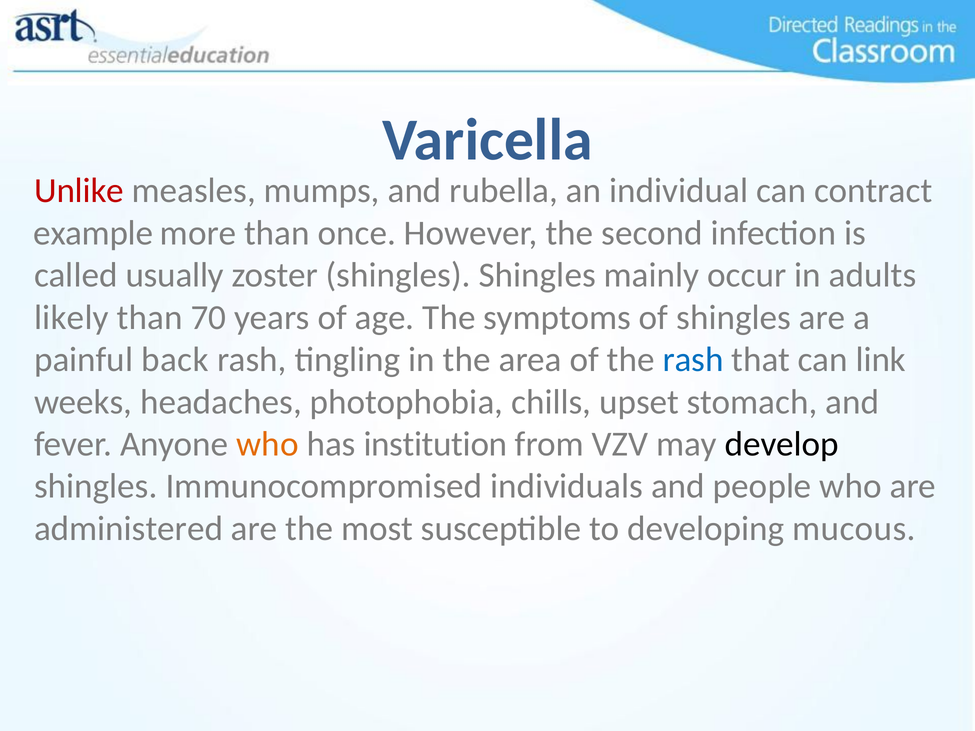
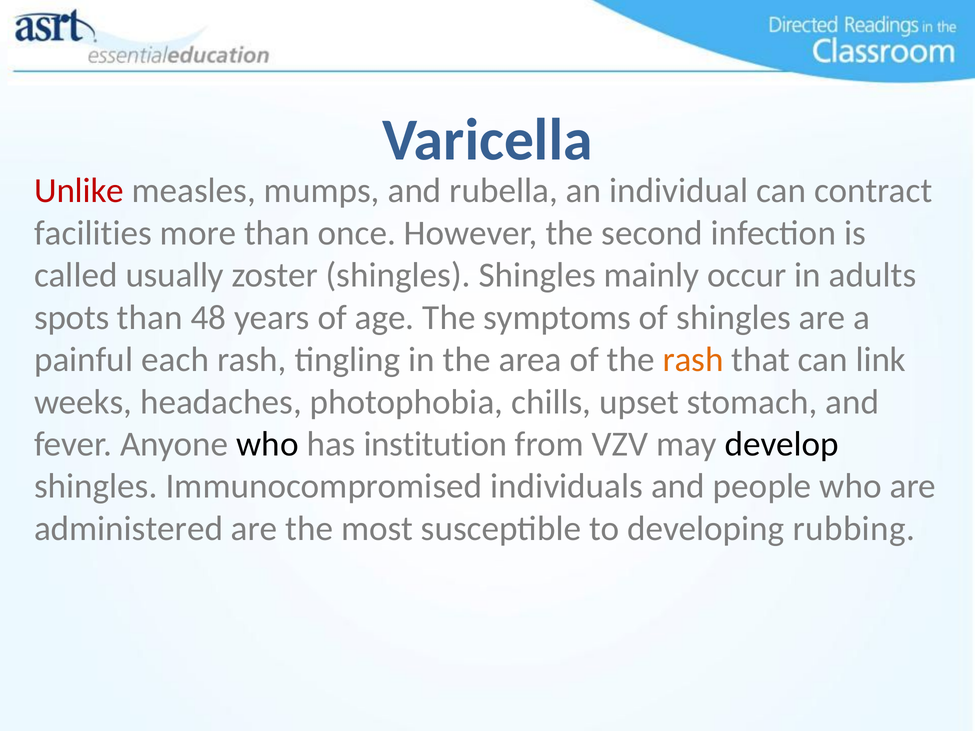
example: example -> facilities
likely: likely -> spots
70: 70 -> 48
back: back -> each
rash at (693, 360) colour: blue -> orange
who at (267, 444) colour: orange -> black
mucous: mucous -> rubbing
